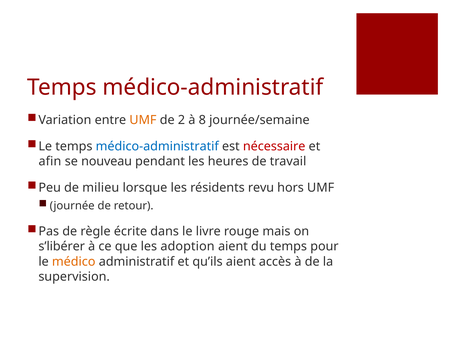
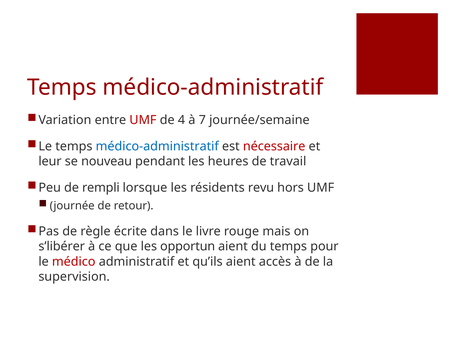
UMF at (143, 120) colour: orange -> red
2: 2 -> 4
8: 8 -> 7
afin: afin -> leur
milieu: milieu -> rempli
adoption: adoption -> opportun
médico colour: orange -> red
